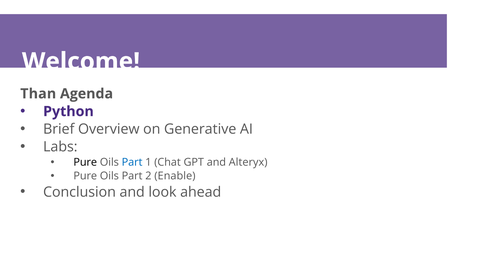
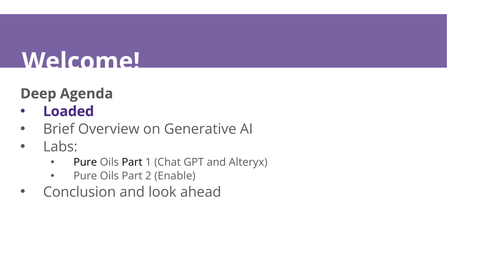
Than: Than -> Deep
Python: Python -> Loaded
Part at (132, 162) colour: blue -> black
